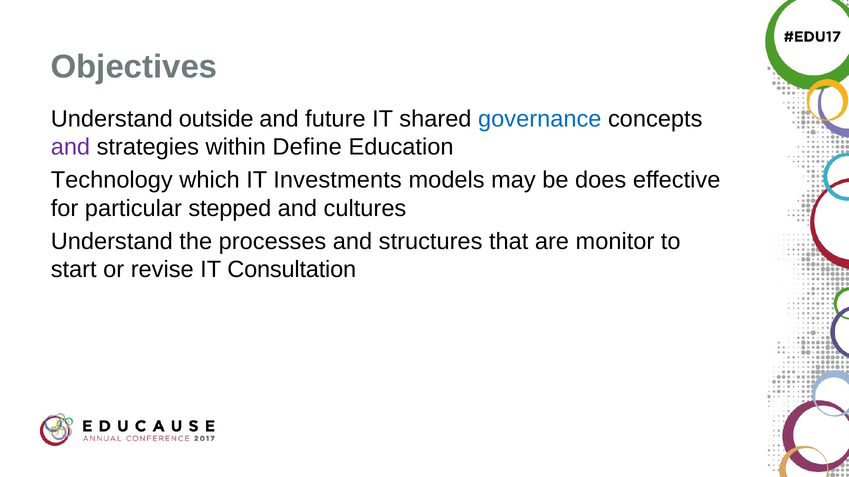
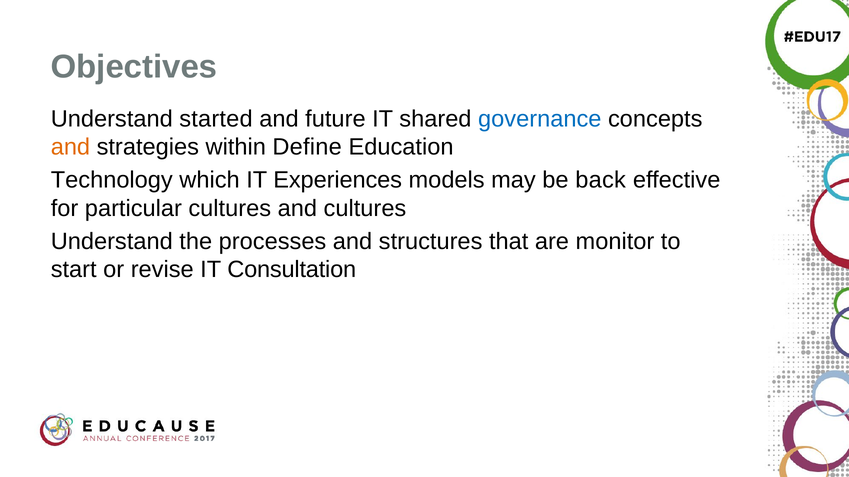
outside: outside -> started
and at (70, 147) colour: purple -> orange
Investments: Investments -> Experiences
does: does -> back
particular stepped: stepped -> cultures
